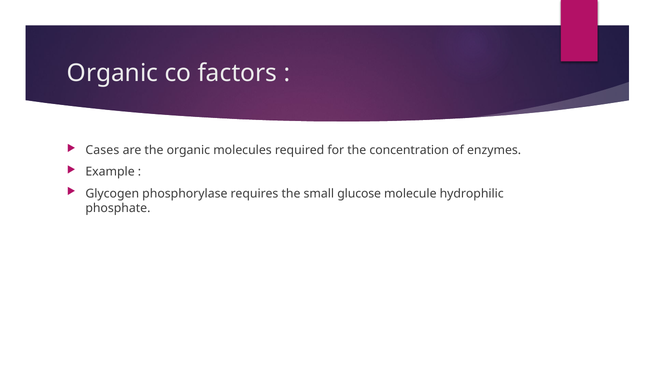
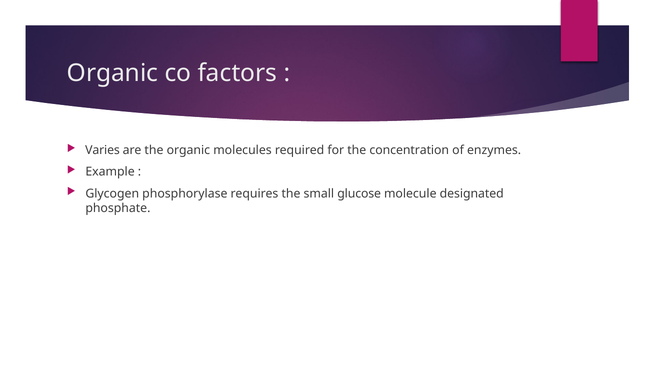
Cases: Cases -> Varies
hydrophilic: hydrophilic -> designated
